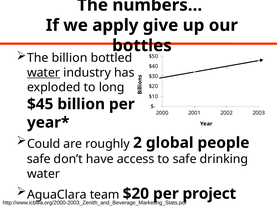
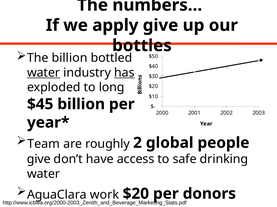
has underline: none -> present
Could: Could -> Team
safe at (39, 160): safe -> give
team: team -> work
project: project -> donors
